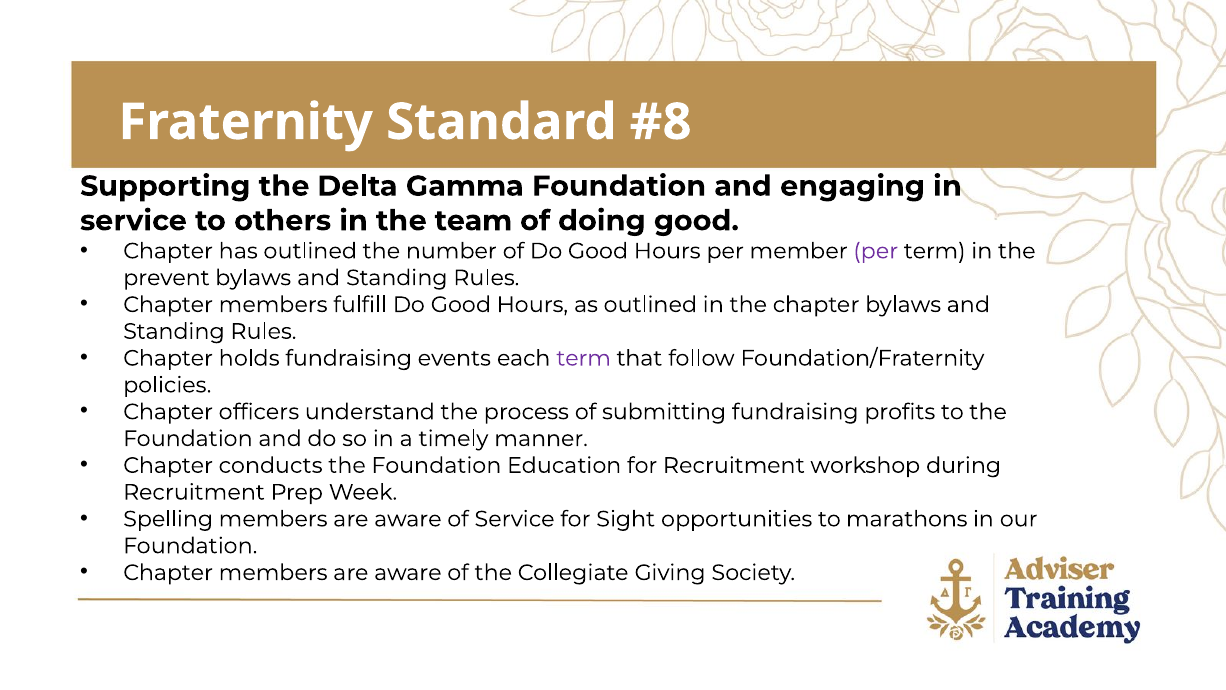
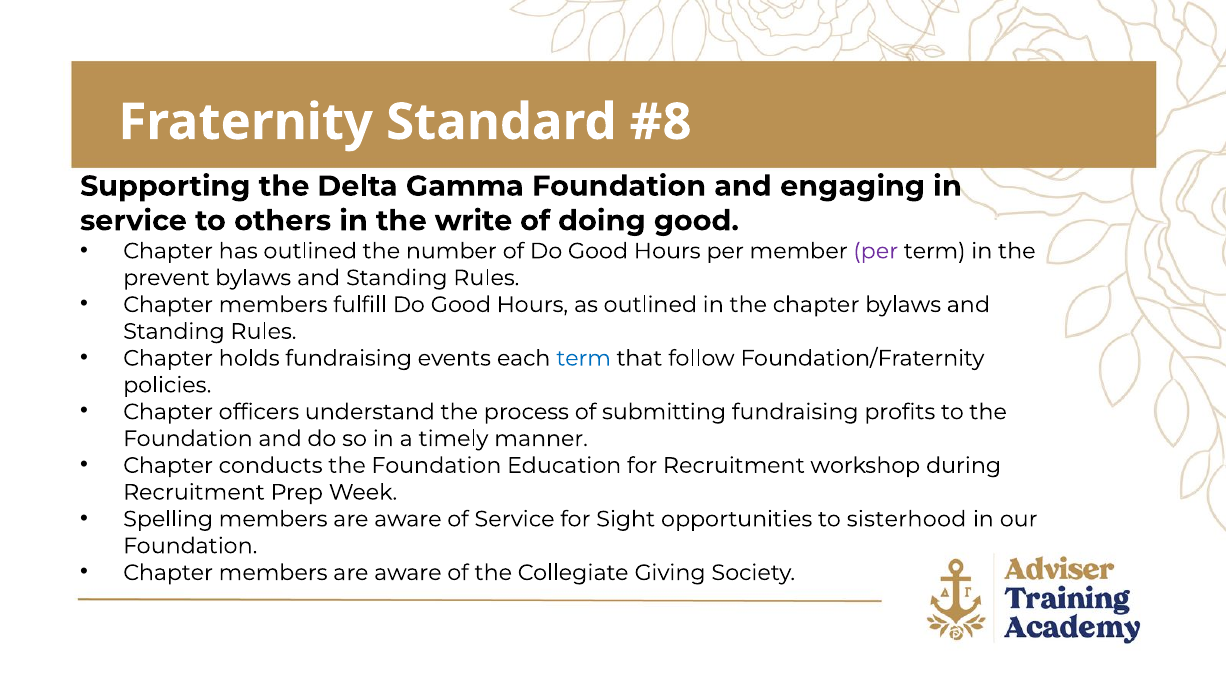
team: team -> write
term at (584, 358) colour: purple -> blue
marathons: marathons -> sisterhood
